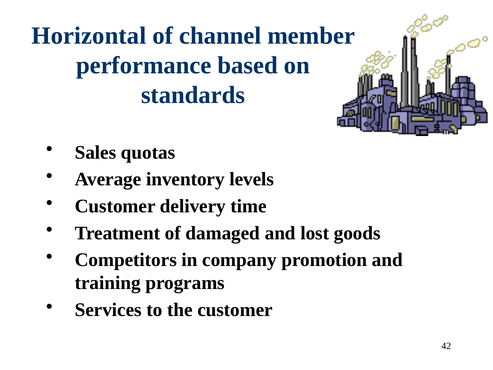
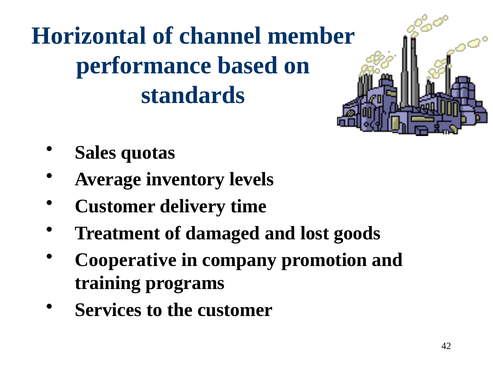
Competitors: Competitors -> Cooperative
